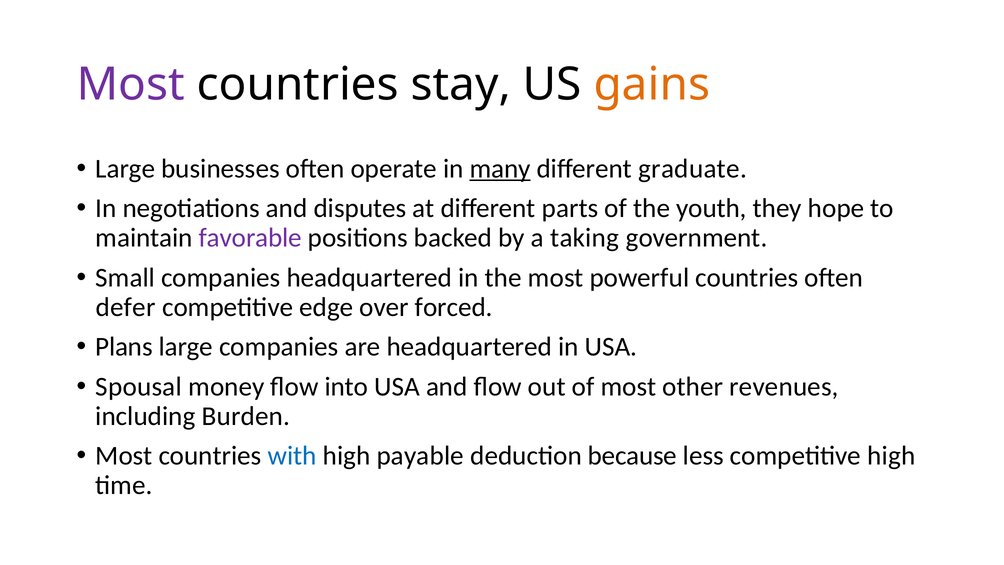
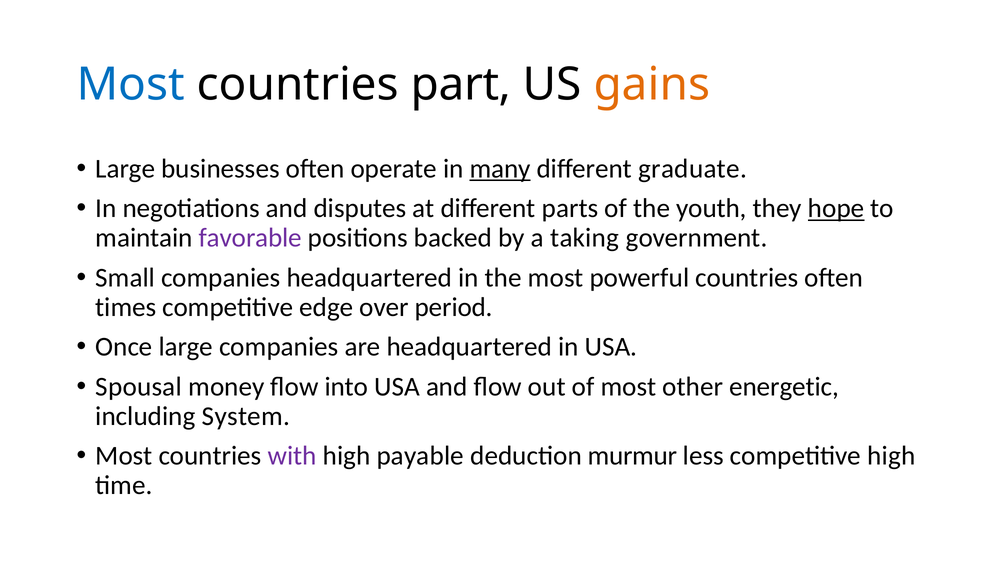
Most at (131, 84) colour: purple -> blue
stay: stay -> part
hope underline: none -> present
defer: defer -> times
forced: forced -> period
Plans: Plans -> Once
revenues: revenues -> energetic
Burden: Burden -> System
with colour: blue -> purple
because: because -> murmur
